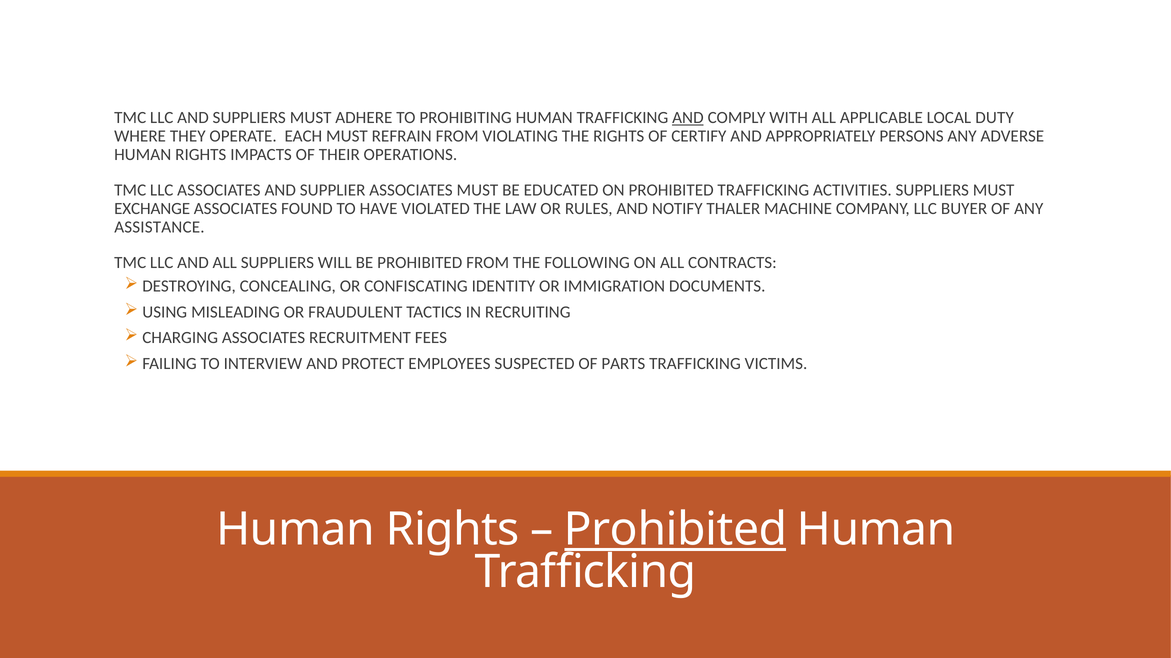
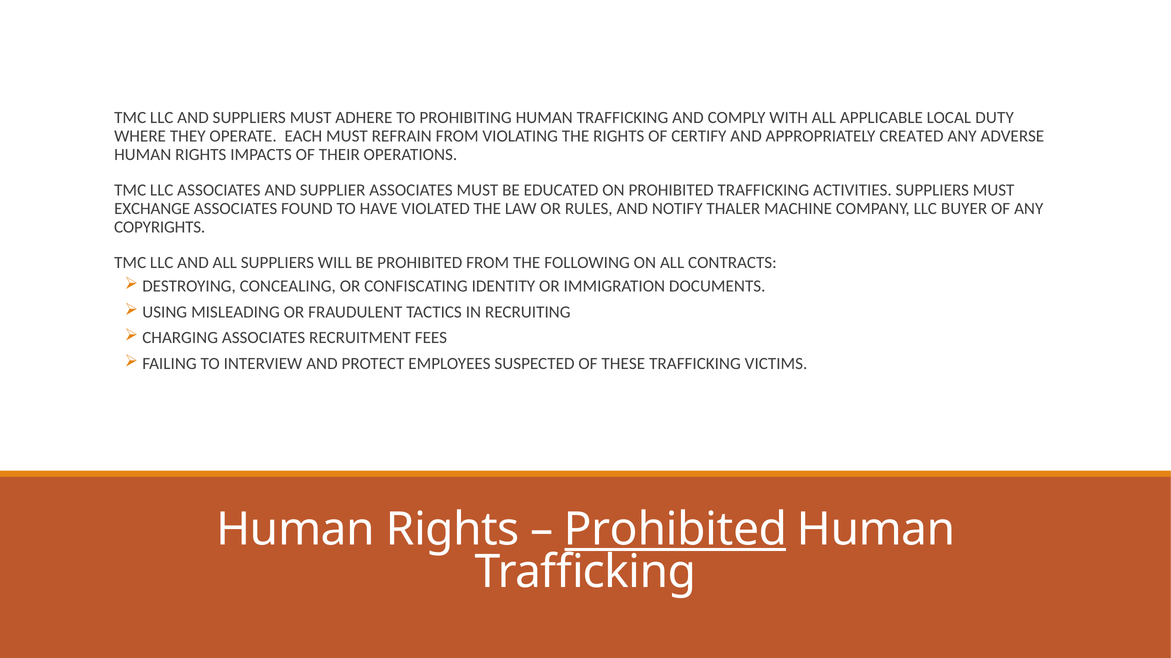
AND at (688, 118) underline: present -> none
PERSONS: PERSONS -> CREATED
ASSISTANCE: ASSISTANCE -> COPYRIGHTS
PARTS: PARTS -> THESE
